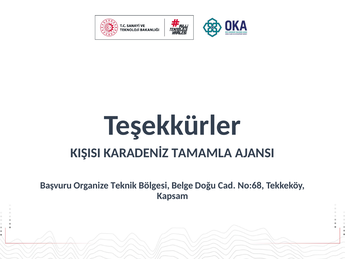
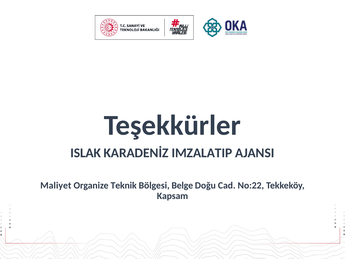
KIŞISI: KIŞISI -> ISLAK
TAMAMLA: TAMAMLA -> IMZALATIP
Başvuru: Başvuru -> Maliyet
No:68: No:68 -> No:22
